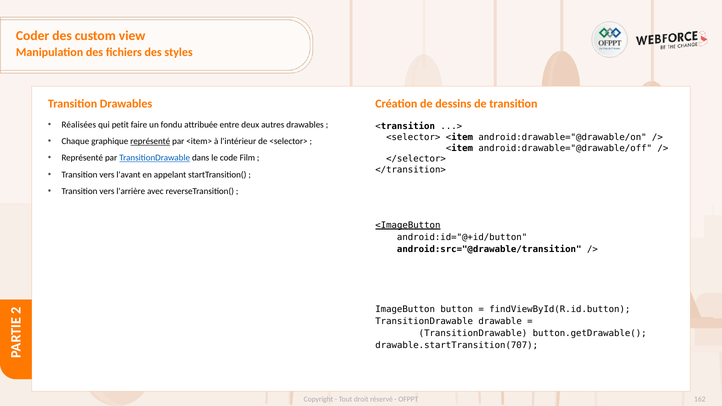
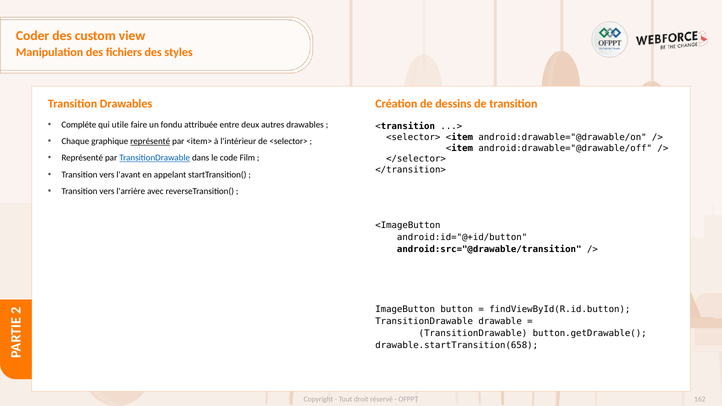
Réalisées: Réalisées -> Compléte
petit: petit -> utile
<ImageButton underline: present -> none
drawable.startTransition(707: drawable.startTransition(707 -> drawable.startTransition(658
